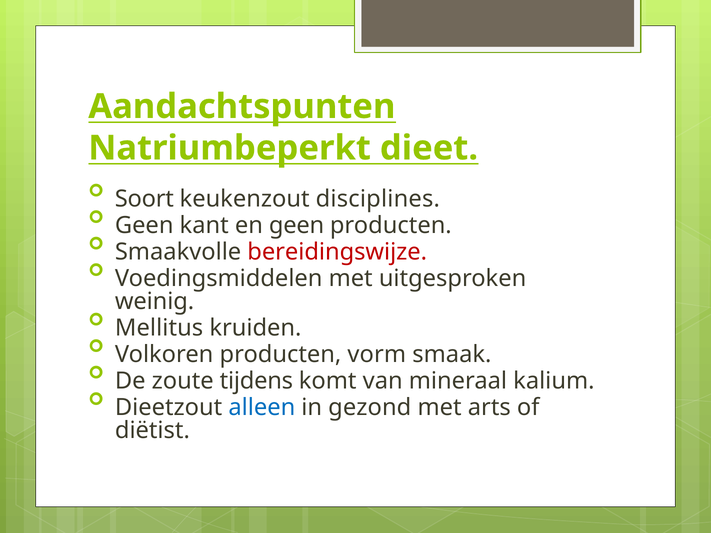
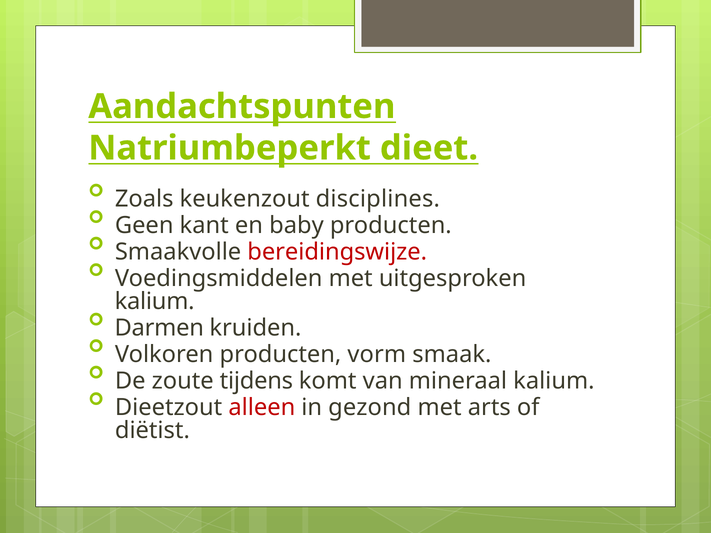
Soort: Soort -> Zoals
en geen: geen -> baby
weinig at (155, 302): weinig -> kalium
Mellitus: Mellitus -> Darmen
alleen colour: blue -> red
